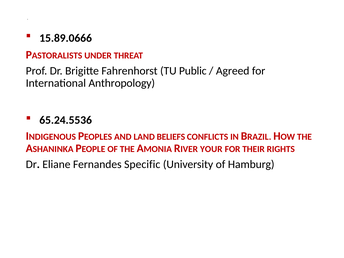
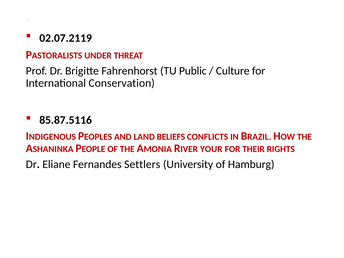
15.89.0666: 15.89.0666 -> 02.07.2119
Agreed: Agreed -> Culture
Anthropology: Anthropology -> Conservation
65.24.5536: 65.24.5536 -> 85.87.5116
Specific: Specific -> Settlers
